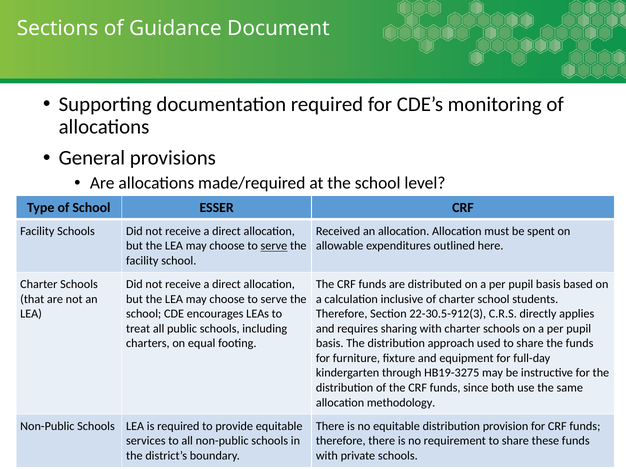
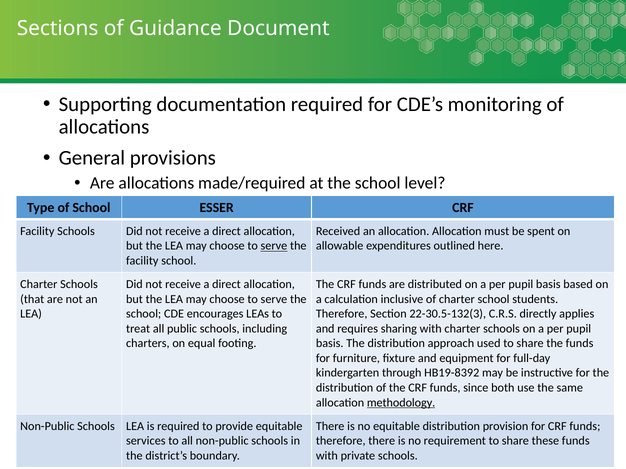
22-30.5-912(3: 22-30.5-912(3 -> 22-30.5-132(3
HB19-3275: HB19-3275 -> HB19-8392
methodology underline: none -> present
